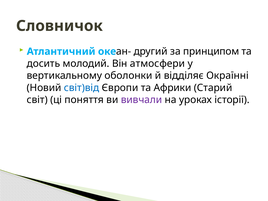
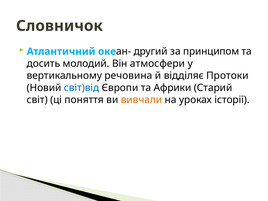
оболонки: оболонки -> речовина
Окраїнні: Окраїнні -> Протоки
вивчали colour: purple -> orange
